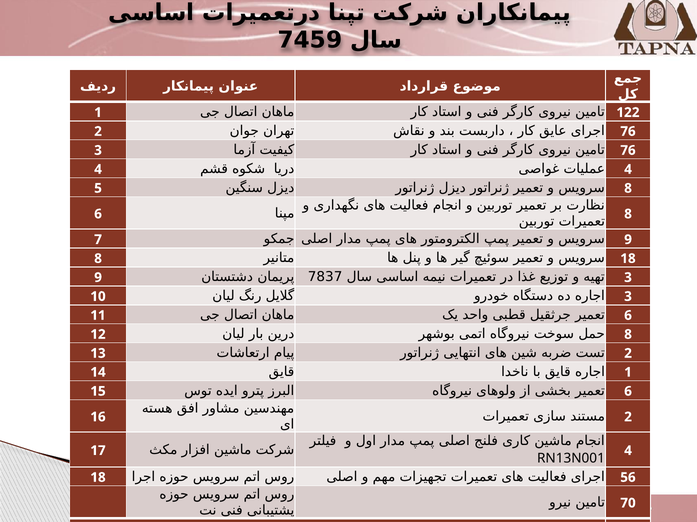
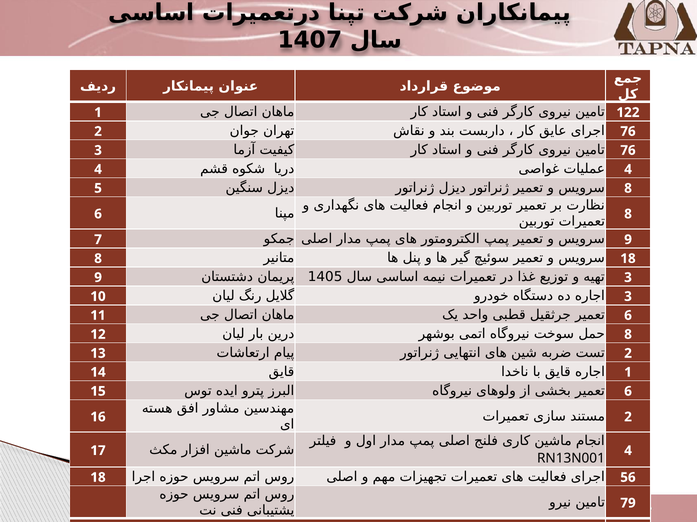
7459: 7459 -> 1407
7837: 7837 -> 1405
70: 70 -> 79
